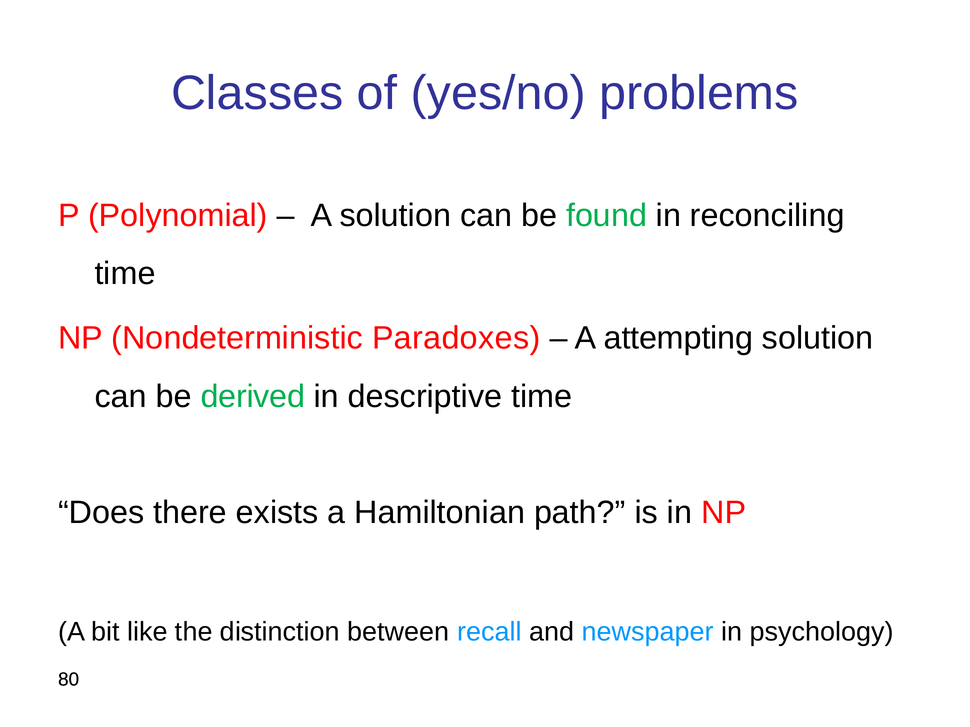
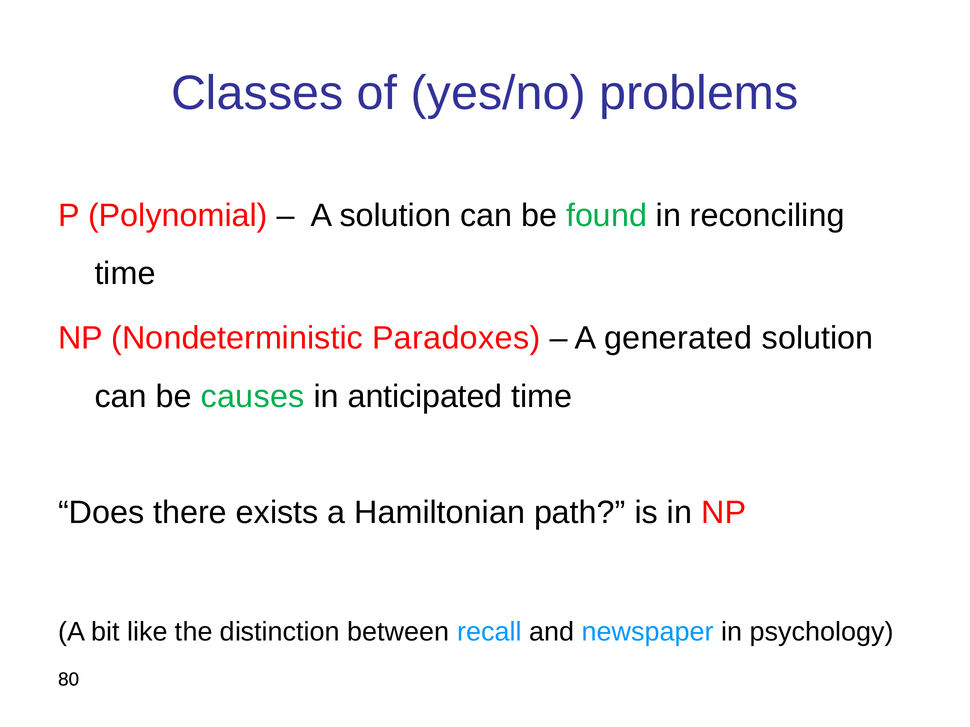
attempting: attempting -> generated
derived: derived -> causes
descriptive: descriptive -> anticipated
